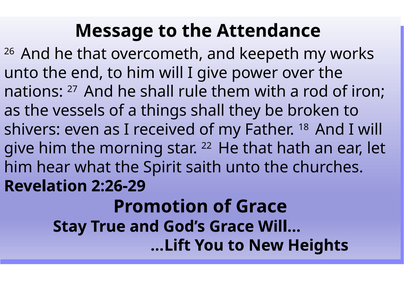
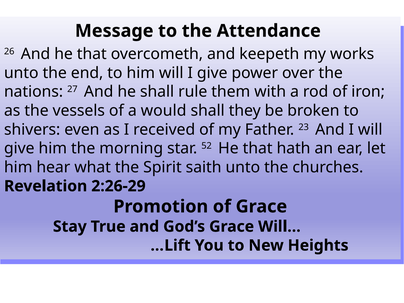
things: things -> would
18: 18 -> 23
22: 22 -> 52
